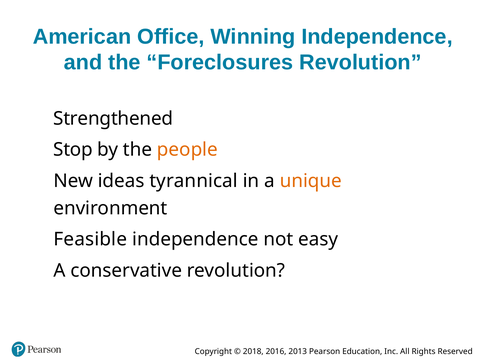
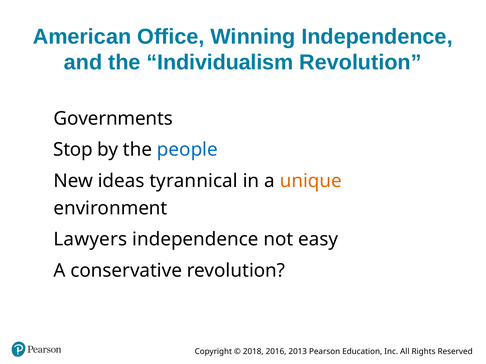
Foreclosures: Foreclosures -> Individualism
Strengthened: Strengthened -> Governments
people colour: orange -> blue
Feasible: Feasible -> Lawyers
